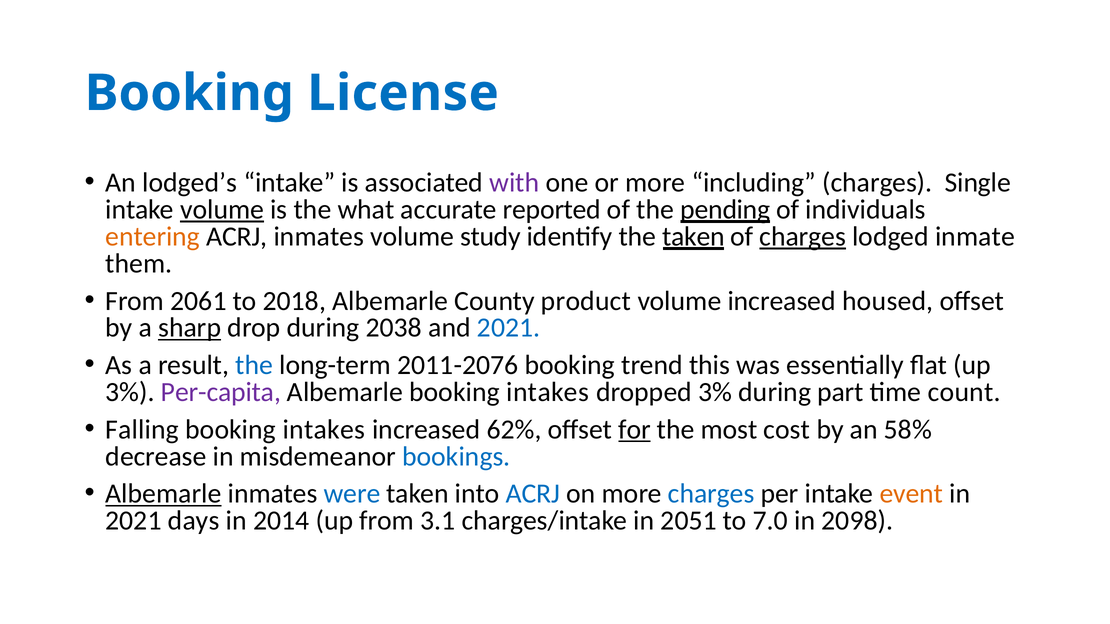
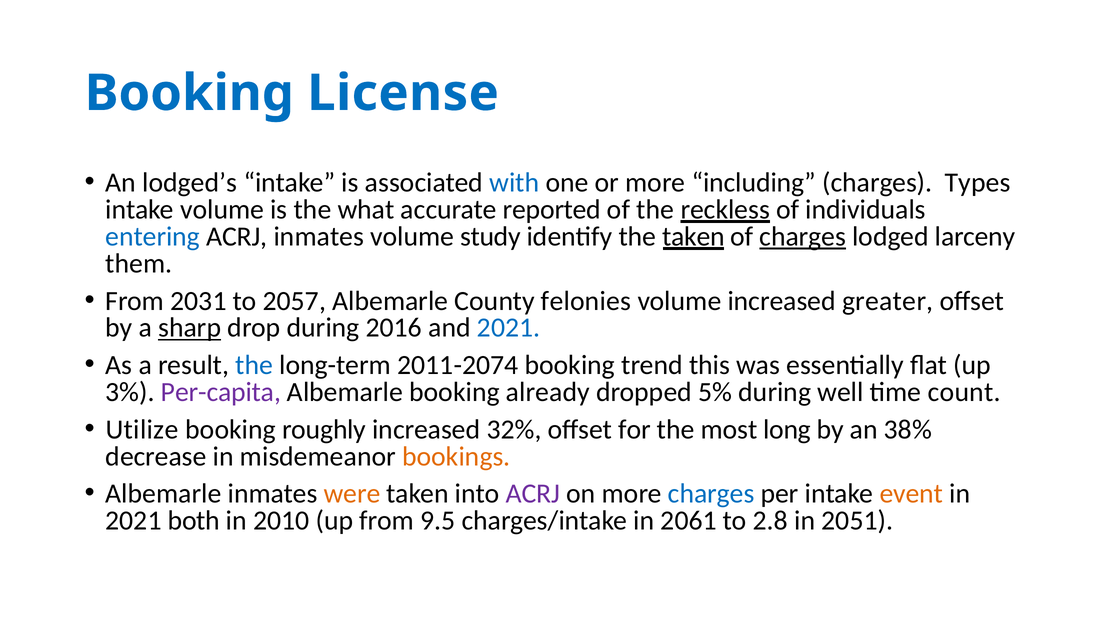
with colour: purple -> blue
Single: Single -> Types
volume at (222, 210) underline: present -> none
pending: pending -> reckless
entering colour: orange -> blue
inmate: inmate -> larceny
2061: 2061 -> 2031
2018: 2018 -> 2057
product: product -> felonies
housed: housed -> greater
2038: 2038 -> 2016
2011-2076: 2011-2076 -> 2011-2074
Albemarle booking intakes: intakes -> already
dropped 3%: 3% -> 5%
part: part -> well
Falling: Falling -> Utilize
intakes at (324, 430): intakes -> roughly
62%: 62% -> 32%
for underline: present -> none
cost: cost -> long
58%: 58% -> 38%
bookings colour: blue -> orange
Albemarle at (163, 494) underline: present -> none
were colour: blue -> orange
ACRJ at (533, 494) colour: blue -> purple
days: days -> both
2014: 2014 -> 2010
3.1: 3.1 -> 9.5
2051: 2051 -> 2061
7.0: 7.0 -> 2.8
2098: 2098 -> 2051
